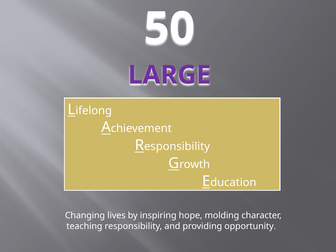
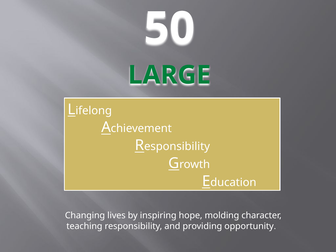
LARGE colour: purple -> green
